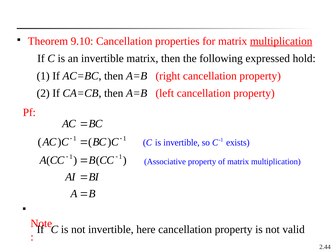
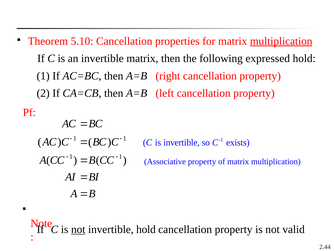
9.10: 9.10 -> 5.10
not at (78, 229) underline: none -> present
invertible here: here -> hold
